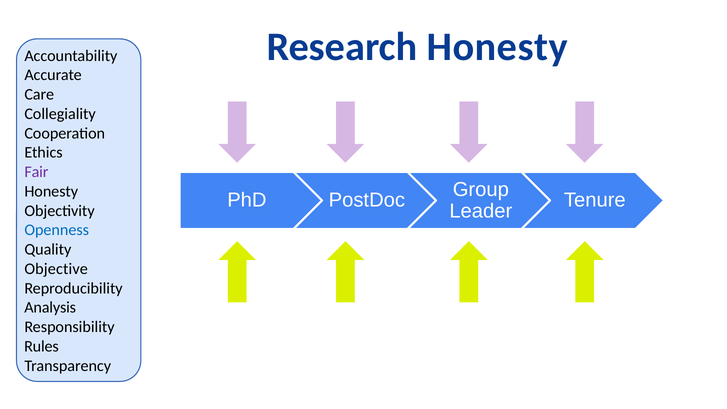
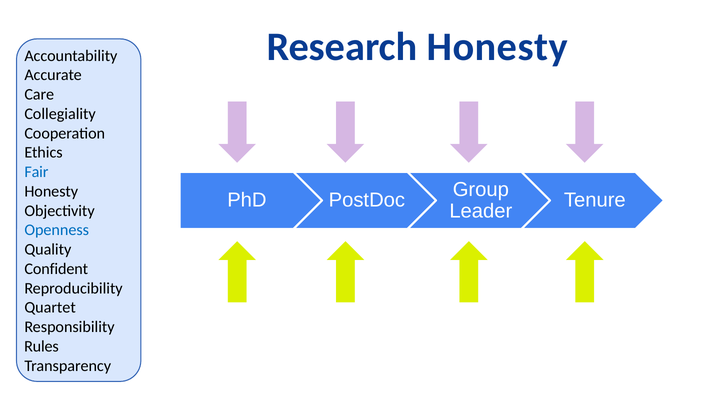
Fair colour: purple -> blue
Objective: Objective -> Confident
Analysis: Analysis -> Quartet
